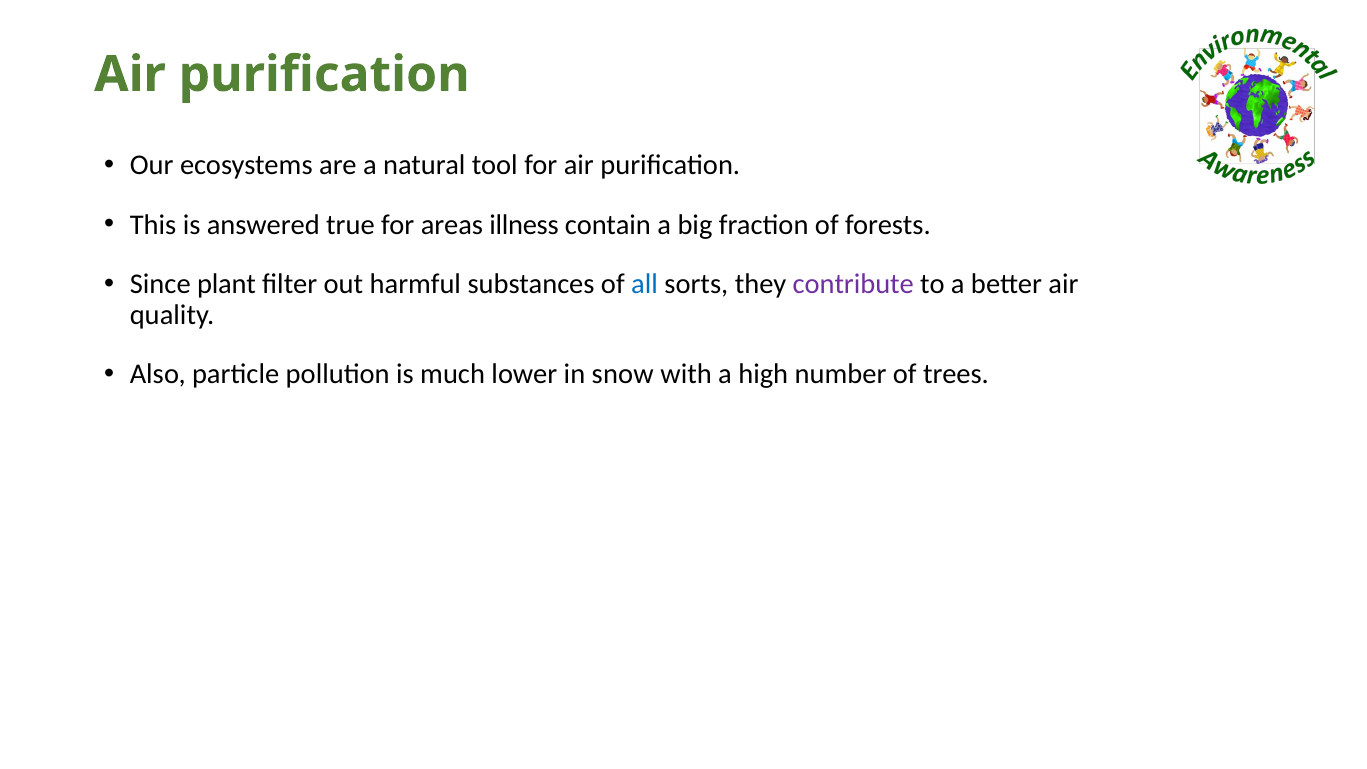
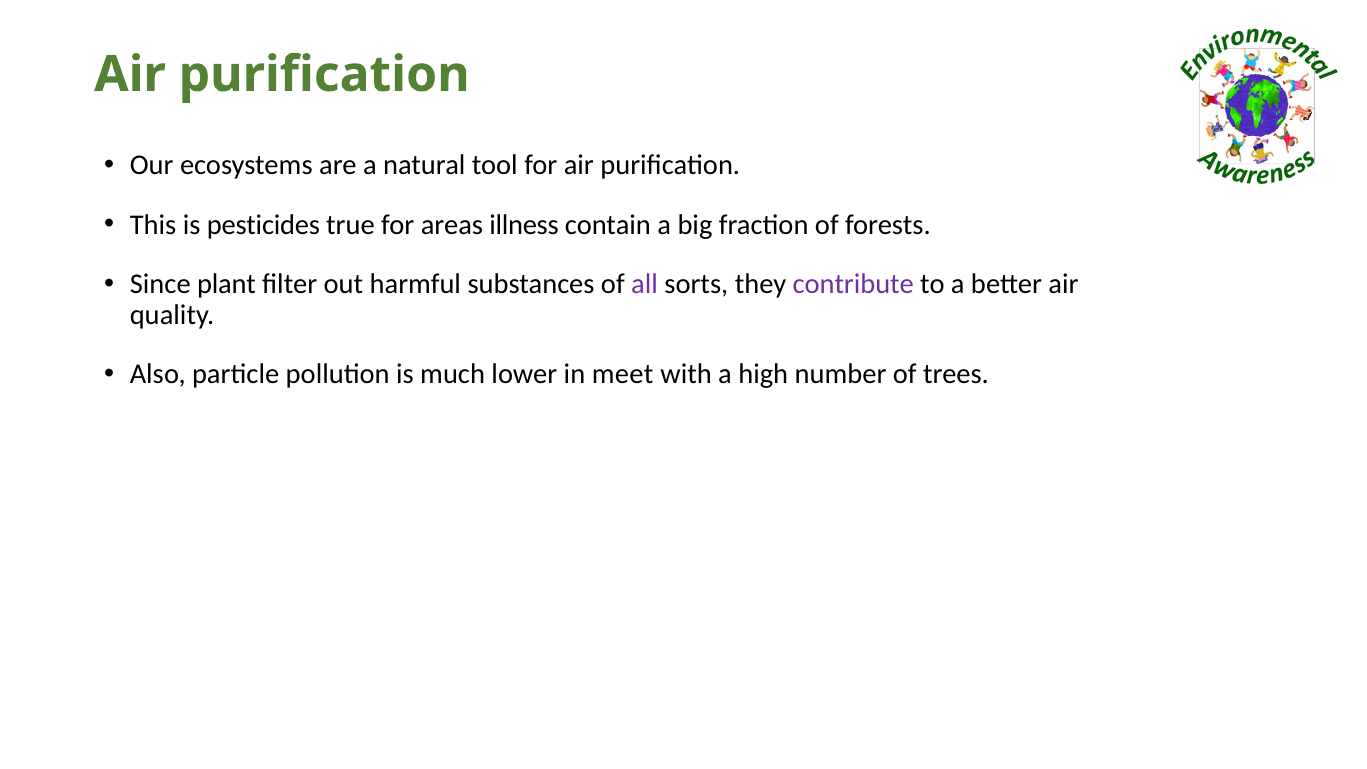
answered: answered -> pesticides
all colour: blue -> purple
snow: snow -> meet
